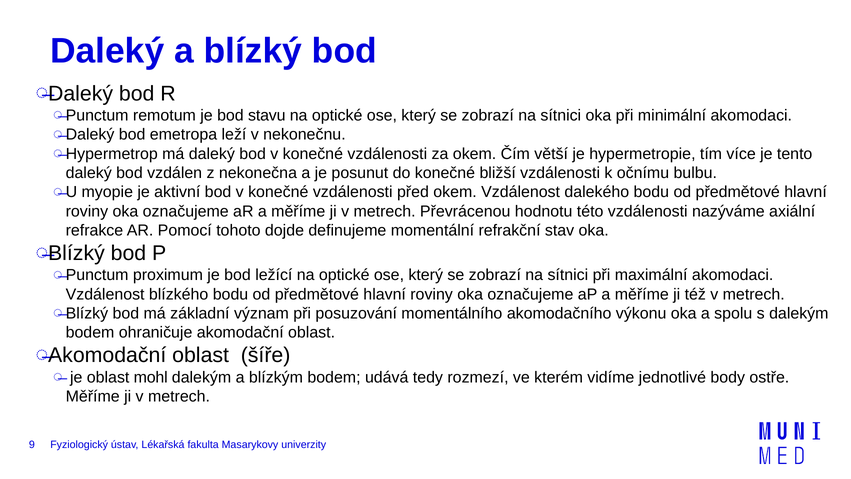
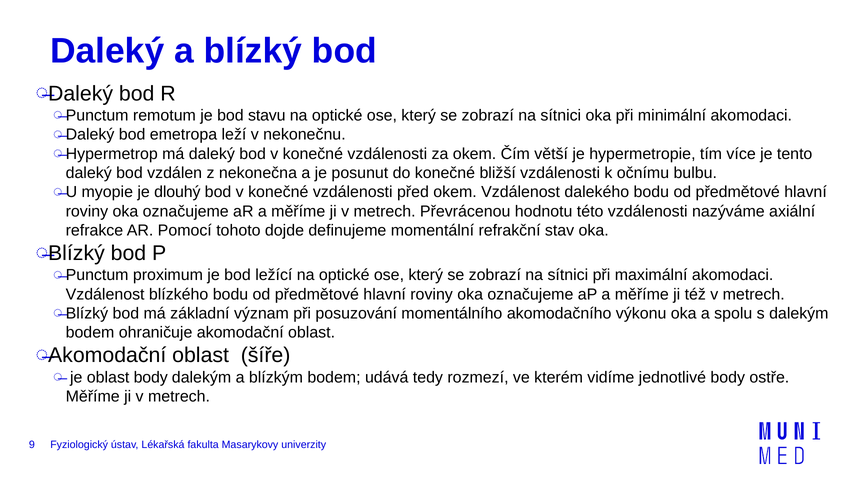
aktivní: aktivní -> dlouhý
oblast mohl: mohl -> body
